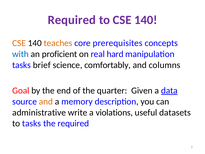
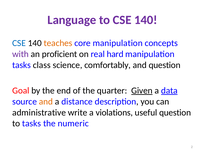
Required at (72, 20): Required -> Language
CSE at (19, 43) colour: orange -> blue
core prerequisites: prerequisites -> manipulation
with colour: blue -> purple
brief: brief -> class
and columns: columns -> question
Given underline: none -> present
memory: memory -> distance
useful datasets: datasets -> question
the required: required -> numeric
